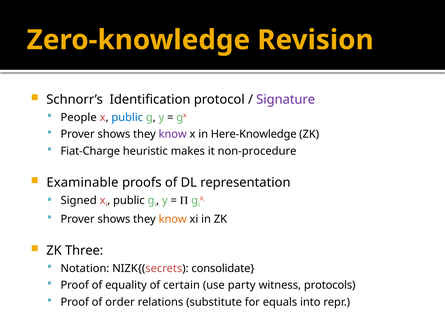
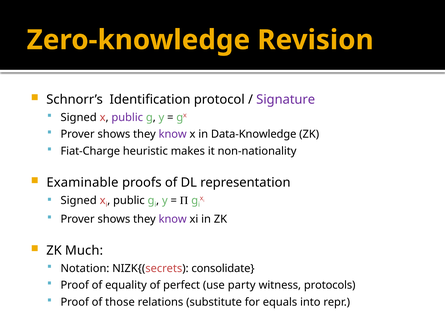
People at (79, 117): People -> Signed
public at (127, 117) colour: blue -> purple
Here-Knowledge: Here-Knowledge -> Data-Knowledge
non-procedure: non-procedure -> non-nationality
know at (173, 219) colour: orange -> purple
Three: Three -> Much
certain: certain -> perfect
order: order -> those
